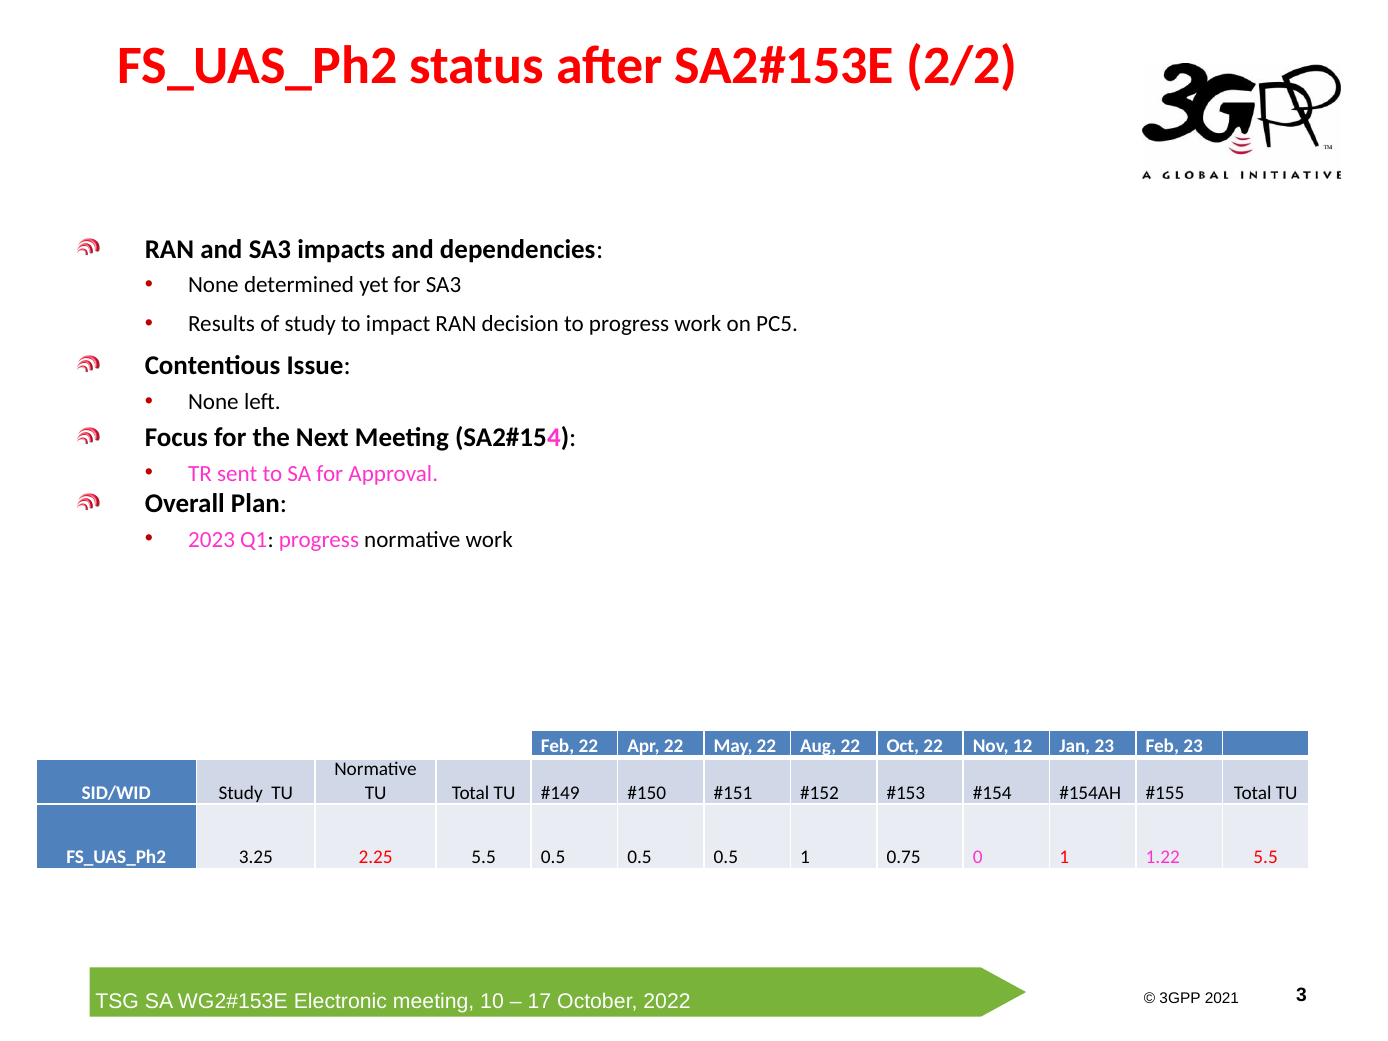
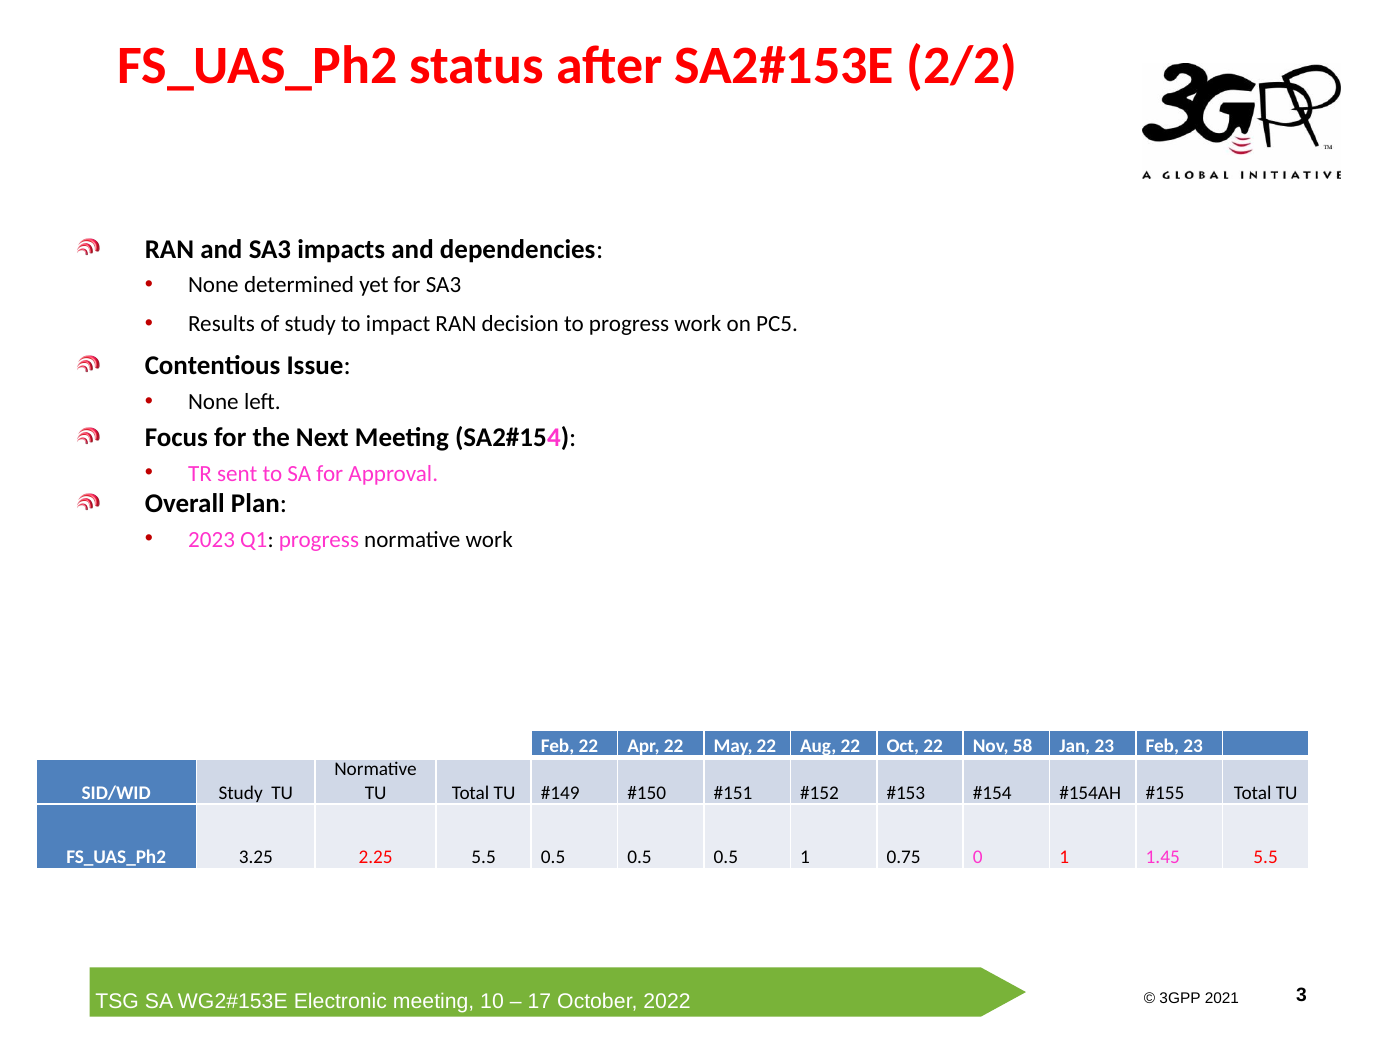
12: 12 -> 58
1.22: 1.22 -> 1.45
